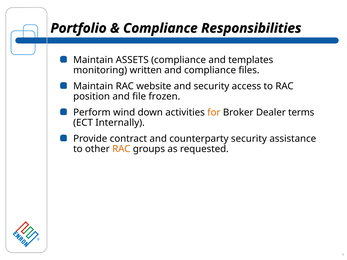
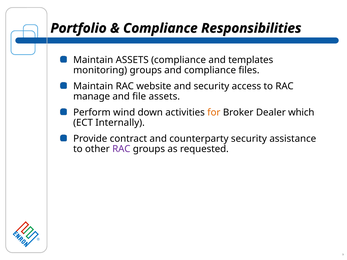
monitoring written: written -> groups
position: position -> manage
file frozen: frozen -> assets
terms: terms -> which
RAC at (121, 149) colour: orange -> purple
